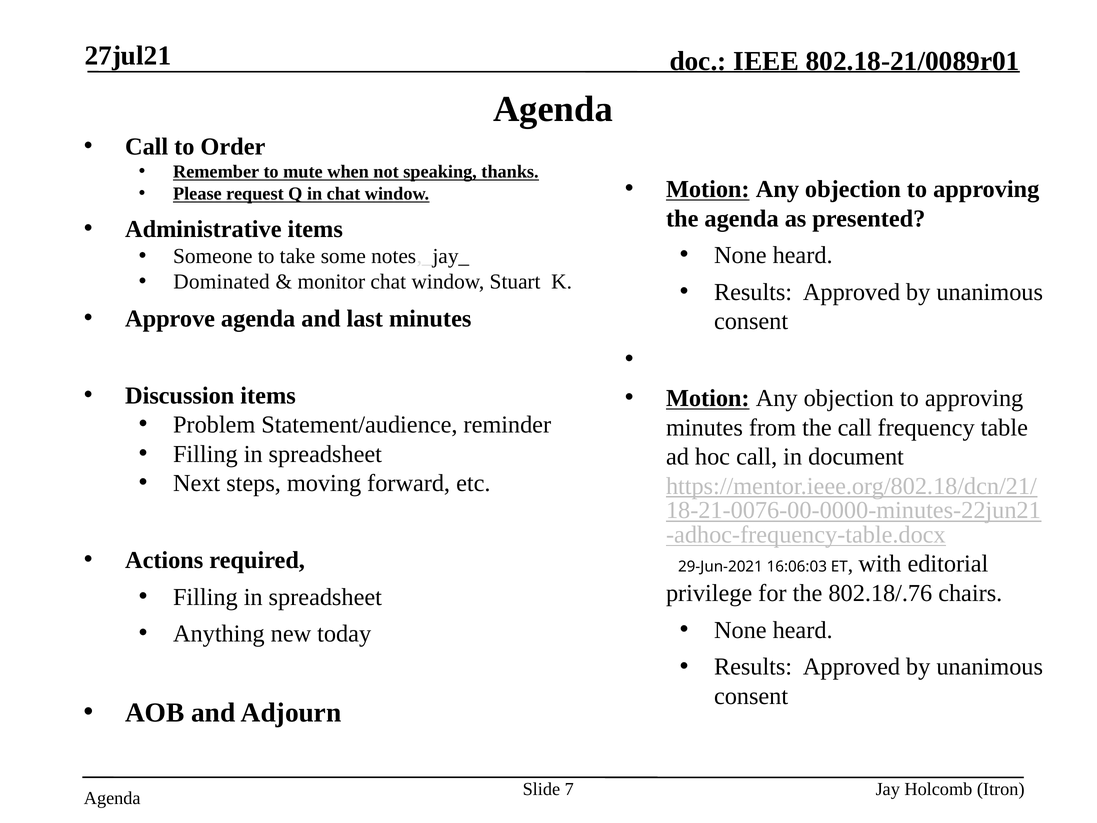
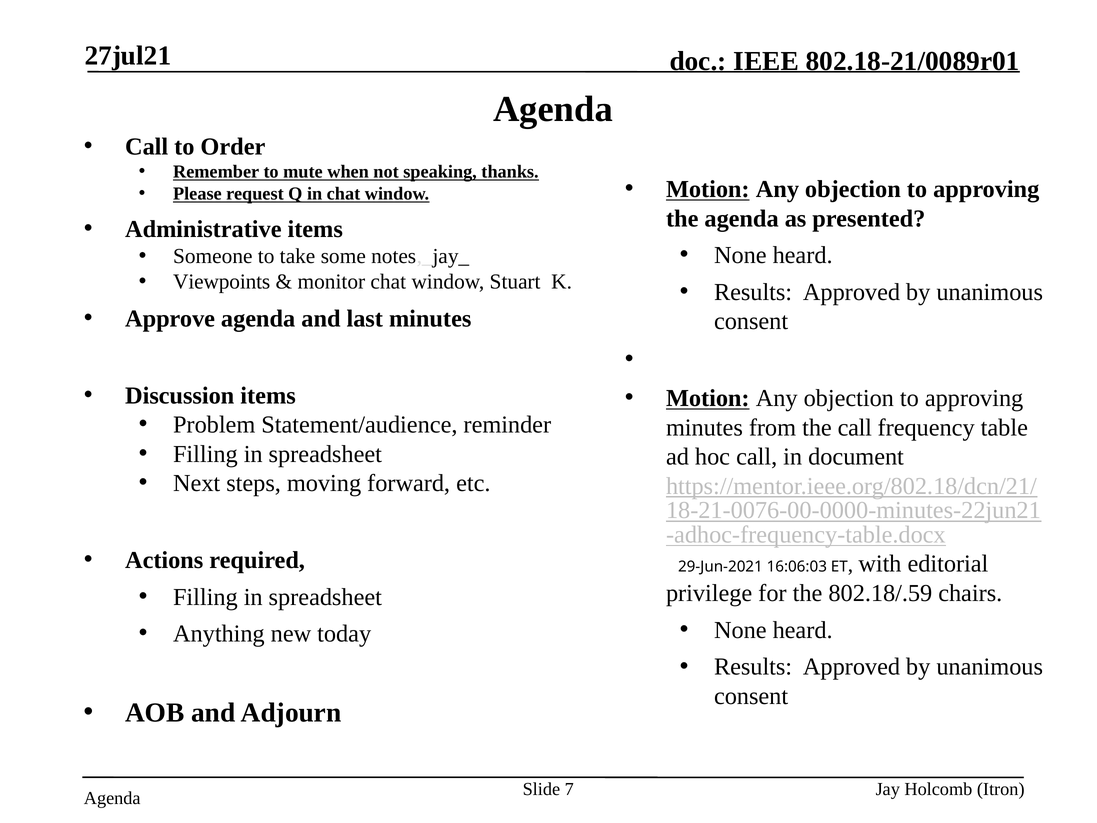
Dominated: Dominated -> Viewpoints
802.18/.76: 802.18/.76 -> 802.18/.59
